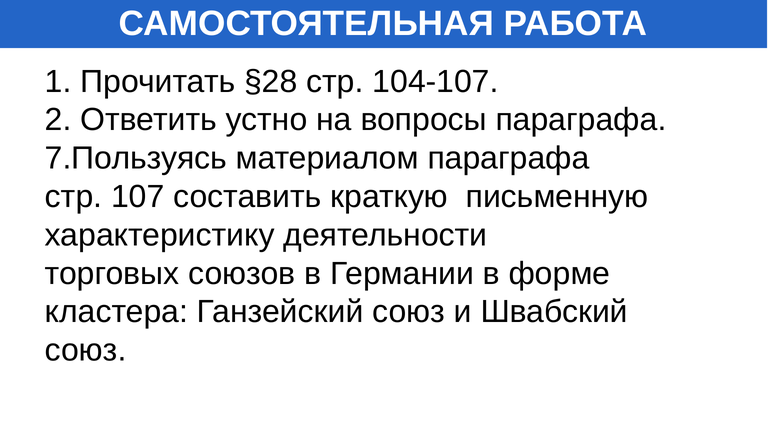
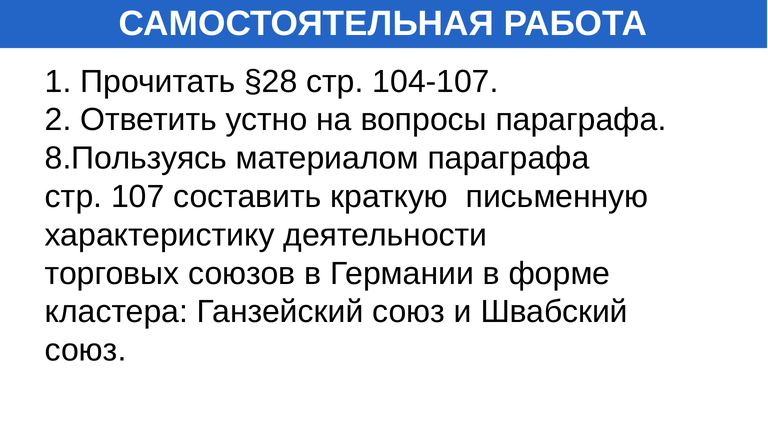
7.Пользуясь: 7.Пользуясь -> 8.Пользуясь
